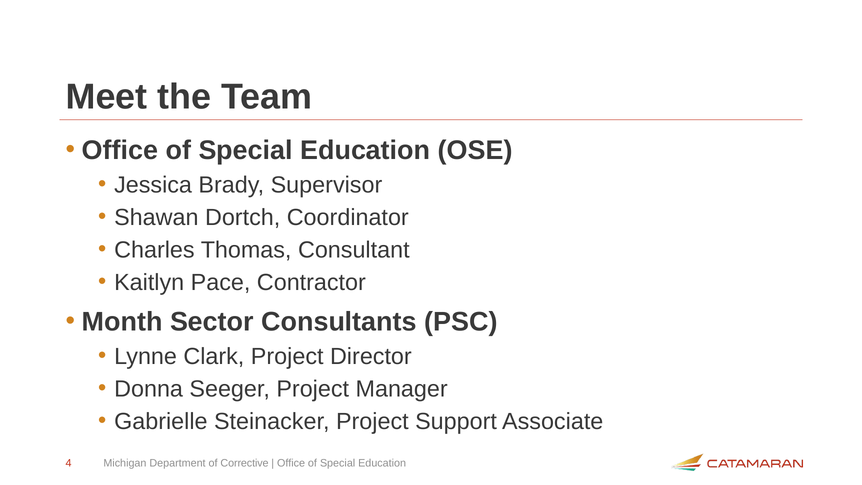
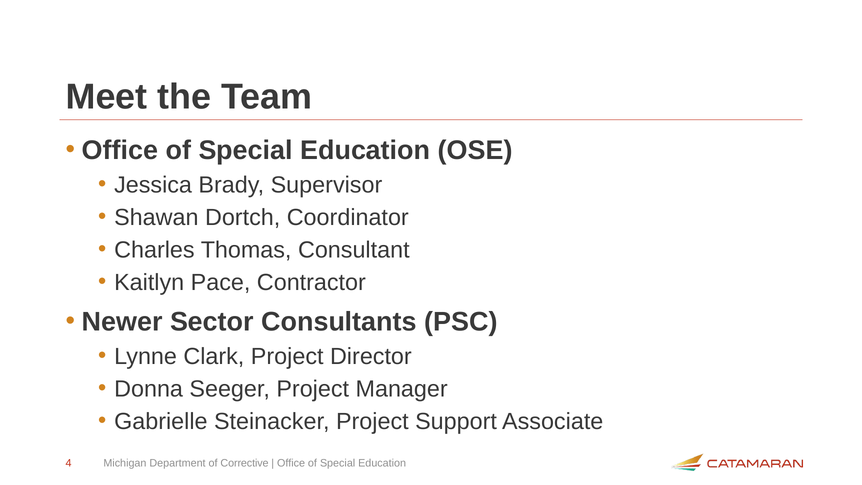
Month: Month -> Newer
